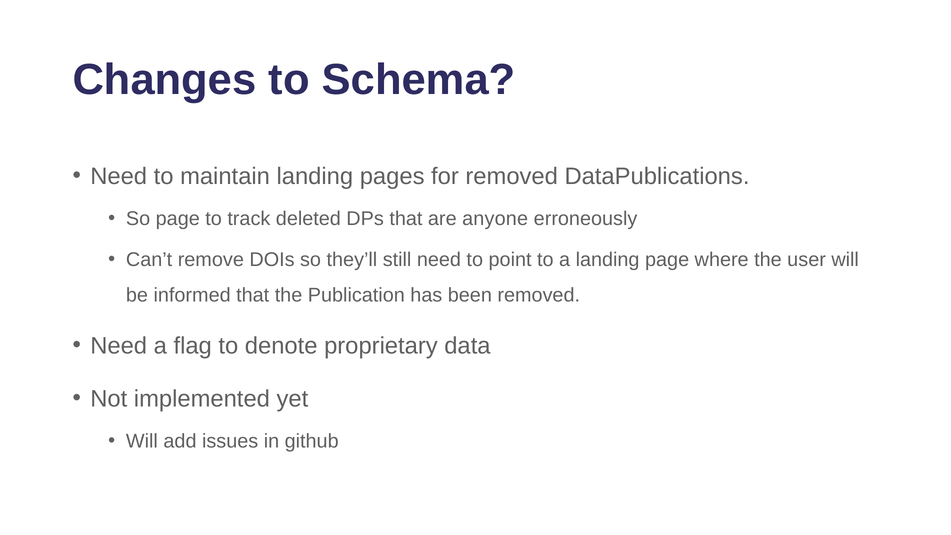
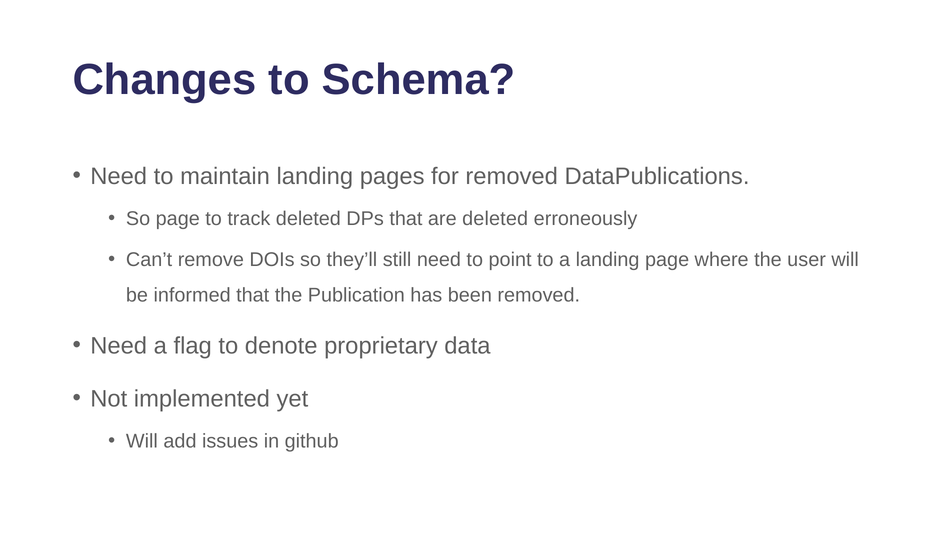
are anyone: anyone -> deleted
